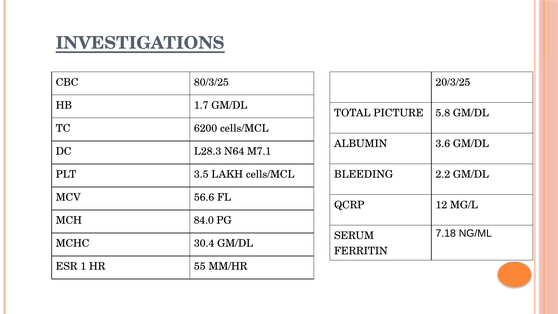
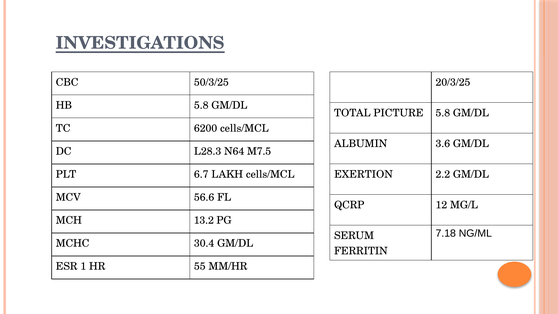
80/3/25: 80/3/25 -> 50/3/25
HB 1.7: 1.7 -> 5.8
M7.1: M7.1 -> M7.5
BLEEDING: BLEEDING -> EXERTION
3.5: 3.5 -> 6.7
84.0: 84.0 -> 13.2
